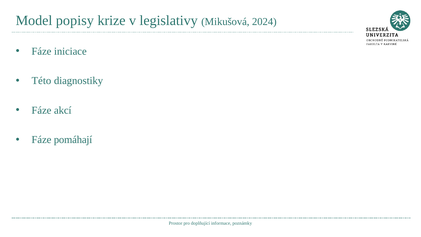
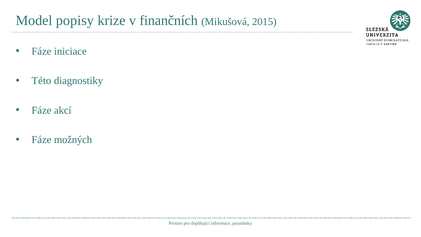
legislativy: legislativy -> finančních
2024: 2024 -> 2015
pomáhají: pomáhají -> možných
